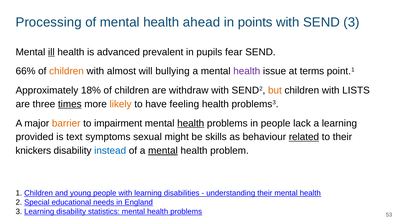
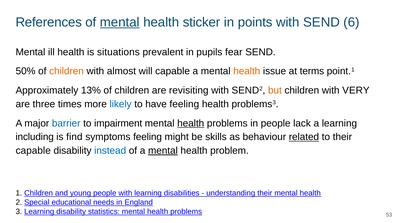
Processing: Processing -> References
mental at (120, 22) underline: none -> present
ahead: ahead -> sticker
SEND 3: 3 -> 6
ill underline: present -> none
advanced: advanced -> situations
66%: 66% -> 50%
will bullying: bullying -> capable
health at (247, 71) colour: purple -> orange
18%: 18% -> 13%
withdraw: withdraw -> revisiting
LISTS: LISTS -> VERY
times underline: present -> none
likely colour: orange -> blue
barrier colour: orange -> blue
provided: provided -> including
text: text -> find
symptoms sexual: sexual -> feeling
knickers at (33, 150): knickers -> capable
